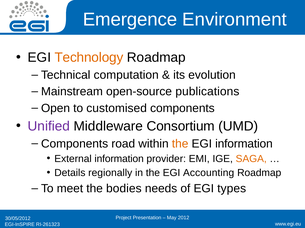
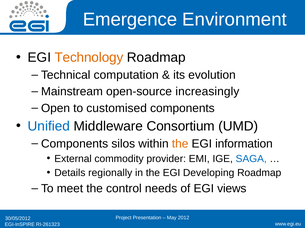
publications: publications -> increasingly
Unified colour: purple -> blue
road: road -> silos
External information: information -> commodity
SAGA colour: orange -> blue
Accounting: Accounting -> Developing
bodies: bodies -> control
types: types -> views
